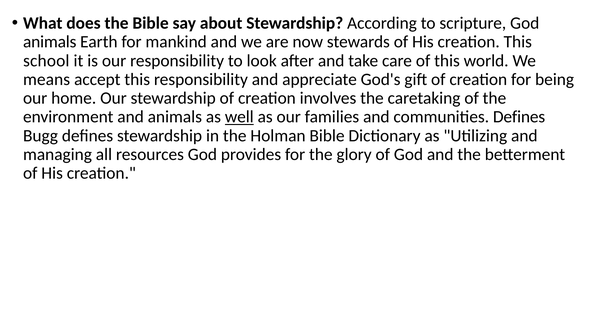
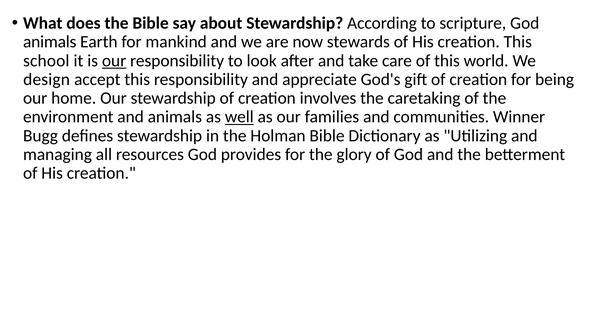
our at (114, 61) underline: none -> present
means: means -> design
communities Defines: Defines -> Winner
